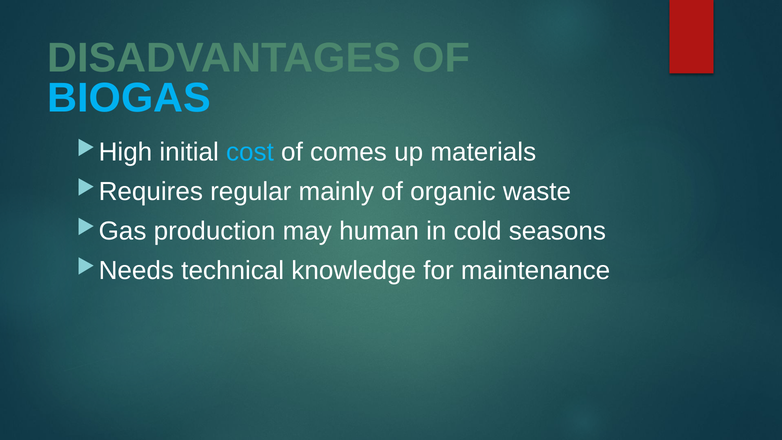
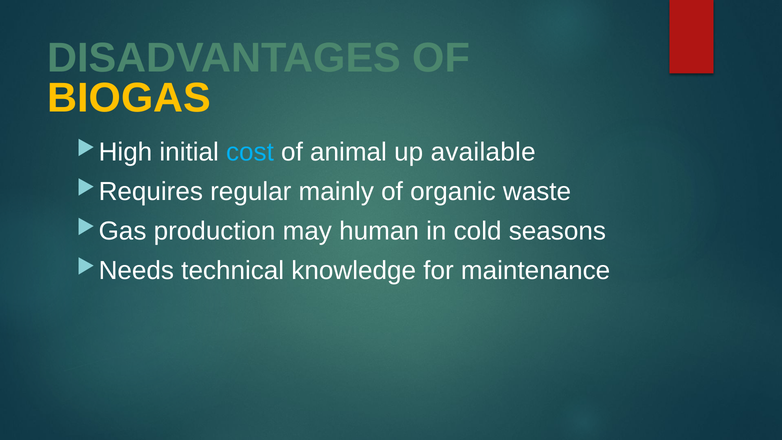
BIOGAS colour: light blue -> yellow
comes: comes -> animal
materials: materials -> available
